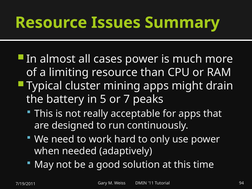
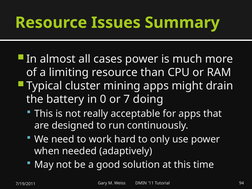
5: 5 -> 0
peaks: peaks -> doing
